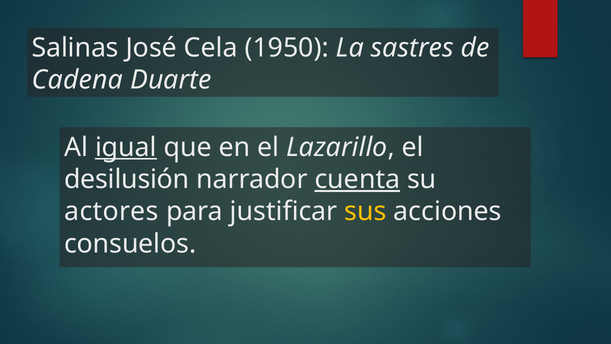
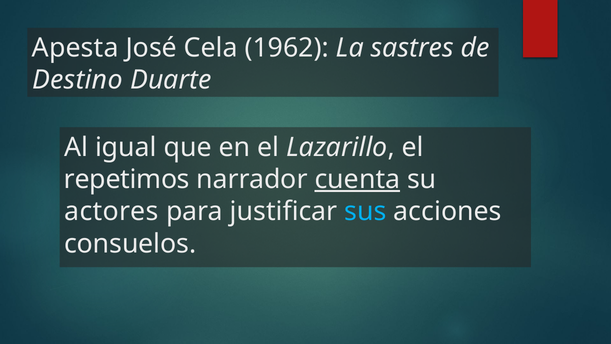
Salinas: Salinas -> Apesta
1950: 1950 -> 1962
Cadena: Cadena -> Destino
igual underline: present -> none
desilusión: desilusión -> repetimos
sus colour: yellow -> light blue
